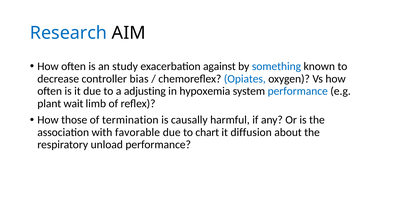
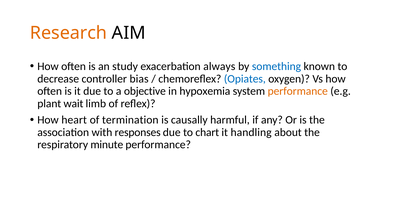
Research colour: blue -> orange
against: against -> always
adjusting: adjusting -> objective
performance at (298, 91) colour: blue -> orange
those: those -> heart
favorable: favorable -> responses
diffusion: diffusion -> handling
unload: unload -> minute
